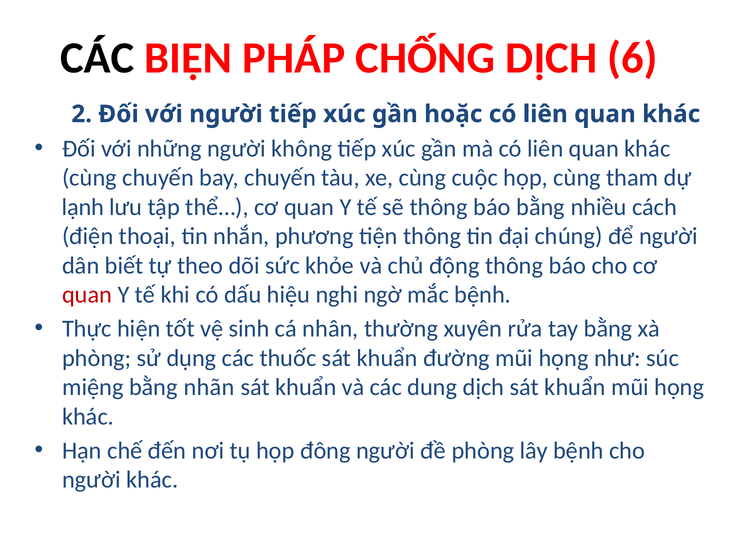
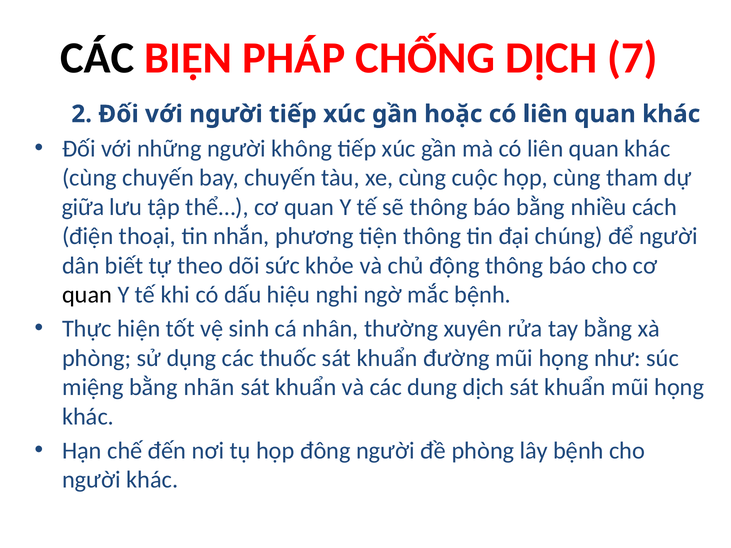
6: 6 -> 7
lạnh: lạnh -> giữa
quan at (87, 295) colour: red -> black
